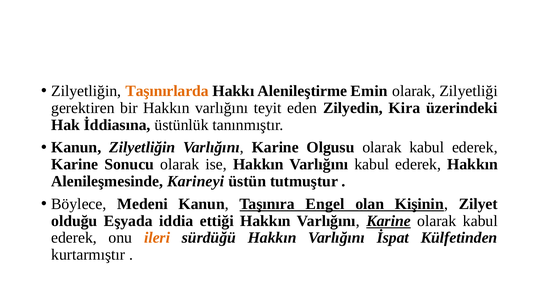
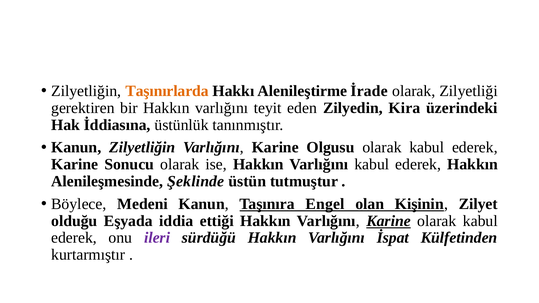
Emin: Emin -> İrade
Karineyi: Karineyi -> Şeklinde
ileri colour: orange -> purple
